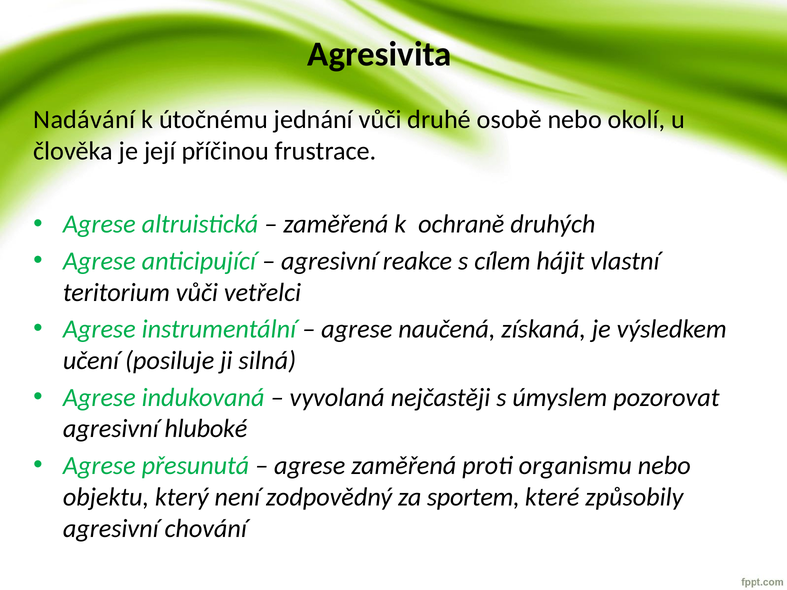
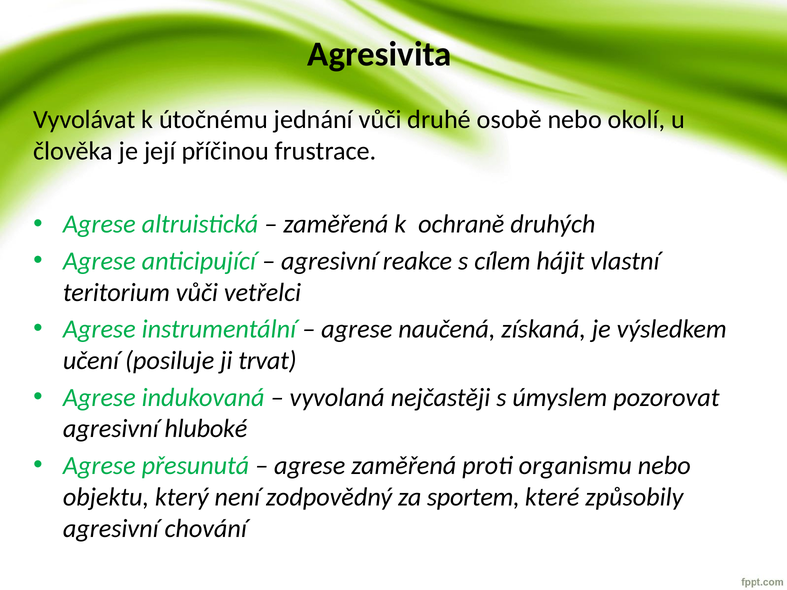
Nadávání: Nadávání -> Vyvolávat
silná: silná -> trvat
